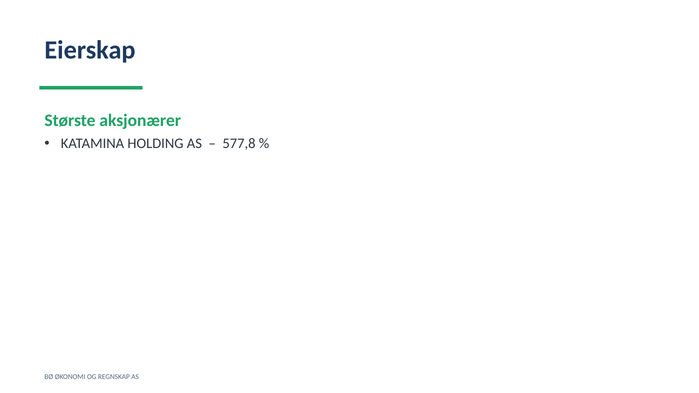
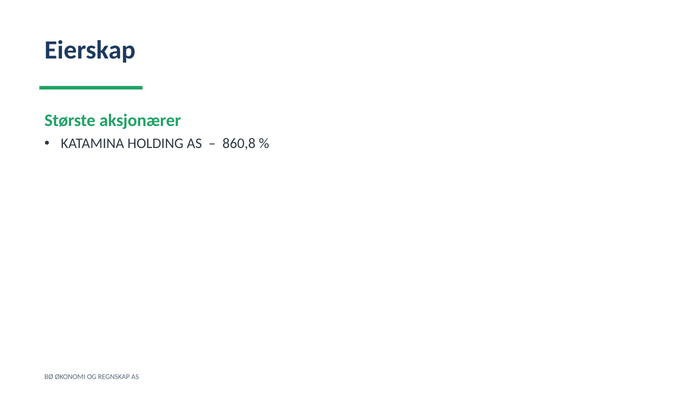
577,8: 577,8 -> 860,8
